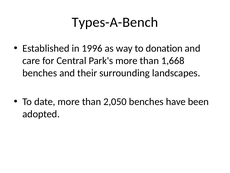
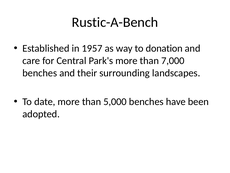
Types-A-Bench: Types-A-Bench -> Rustic-A-Bench
1996: 1996 -> 1957
1,668: 1,668 -> 7,000
2,050: 2,050 -> 5,000
